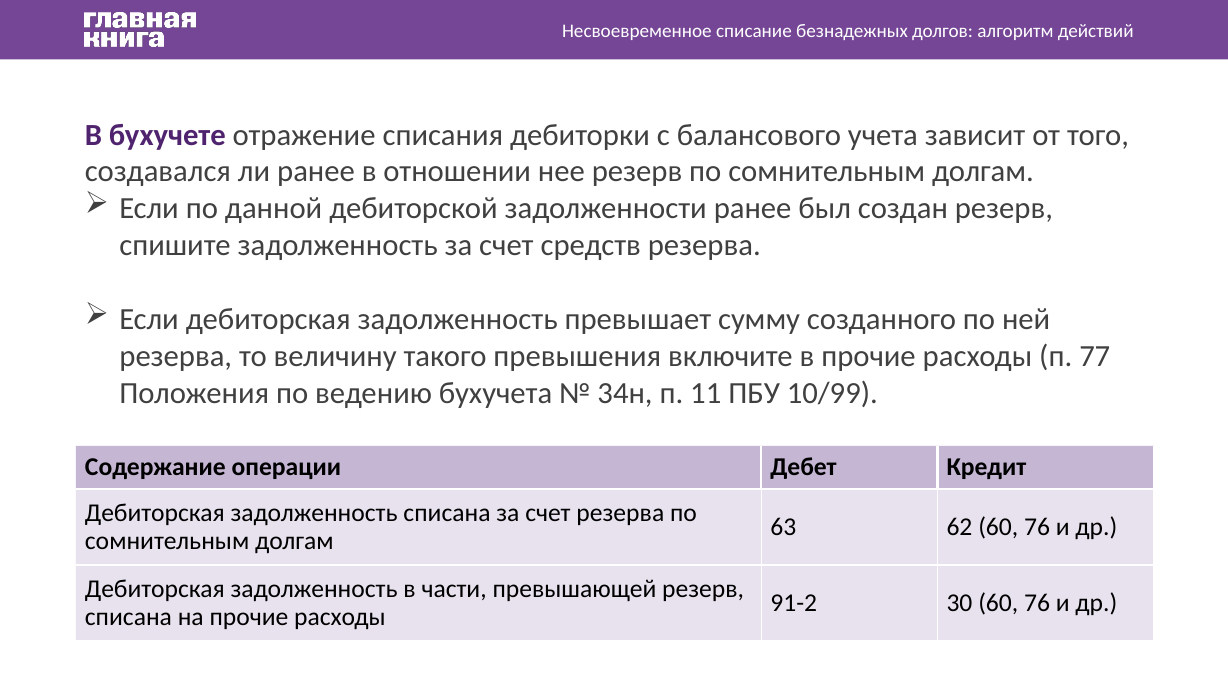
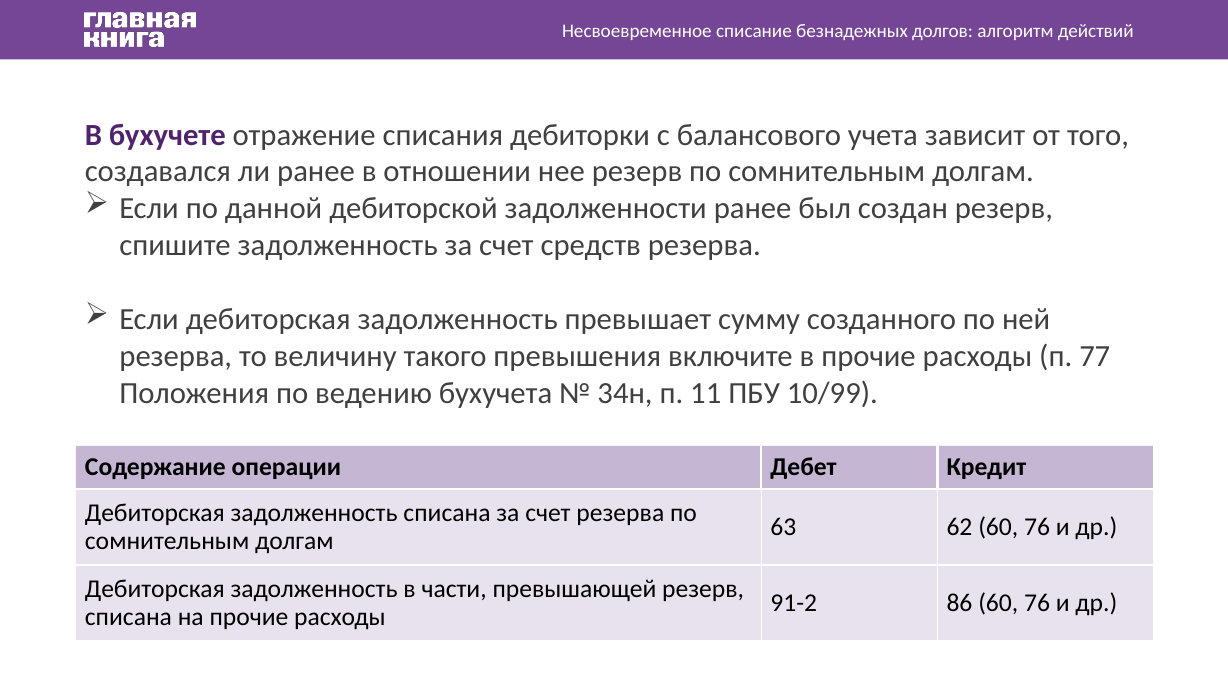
30: 30 -> 86
